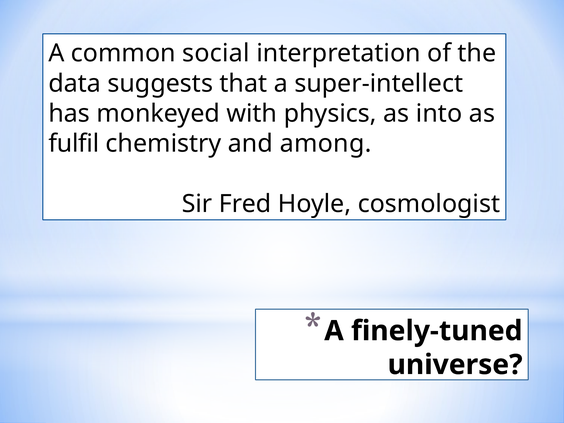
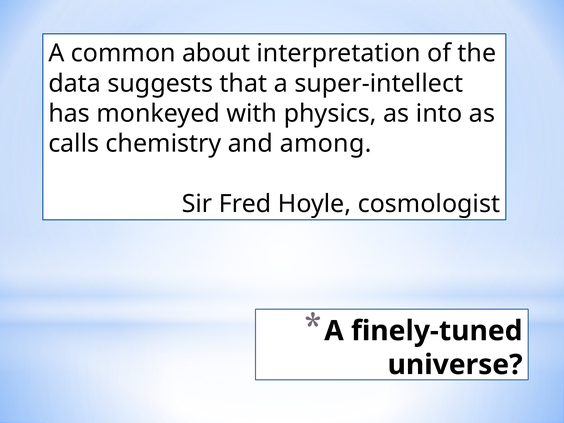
social: social -> about
fulfil: fulfil -> calls
